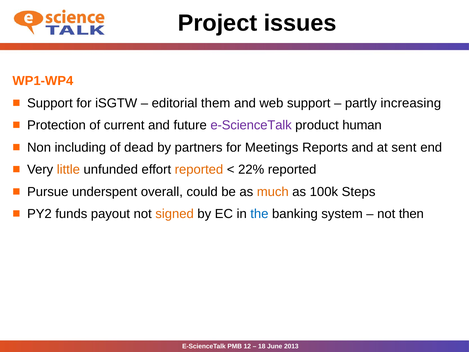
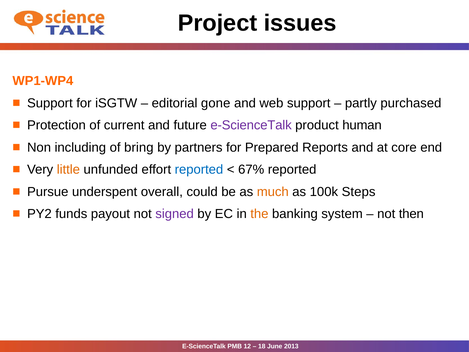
them: them -> gone
increasing: increasing -> purchased
dead: dead -> bring
Meetings: Meetings -> Prepared
sent: sent -> core
reported at (199, 170) colour: orange -> blue
22%: 22% -> 67%
signed colour: orange -> purple
the colour: blue -> orange
